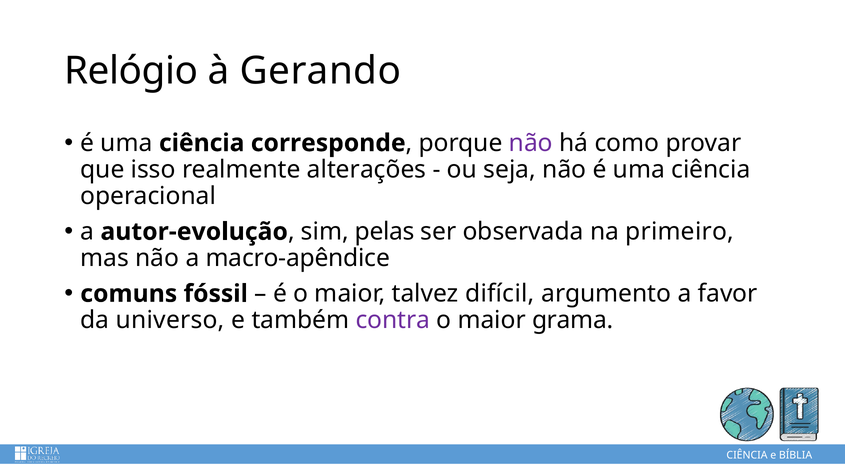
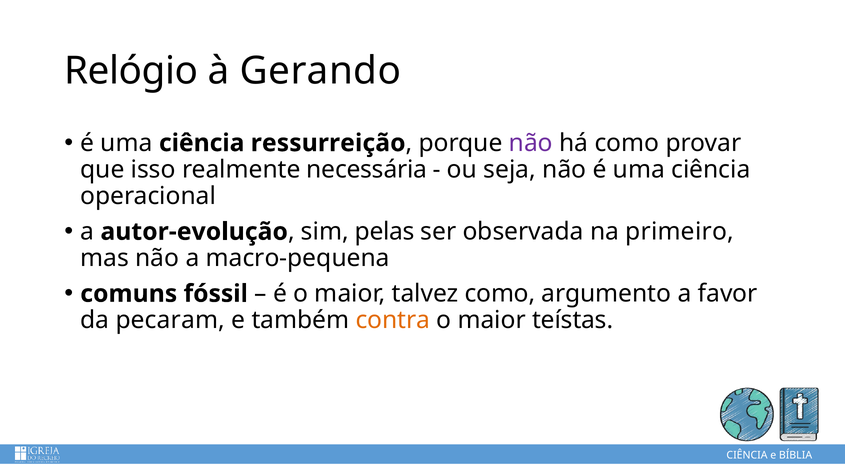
corresponde: corresponde -> ressurreição
alterações: alterações -> necessária
macro-apêndice: macro-apêndice -> macro-pequena
talvez difícil: difícil -> como
universo: universo -> pecaram
contra colour: purple -> orange
grama: grama -> teístas
